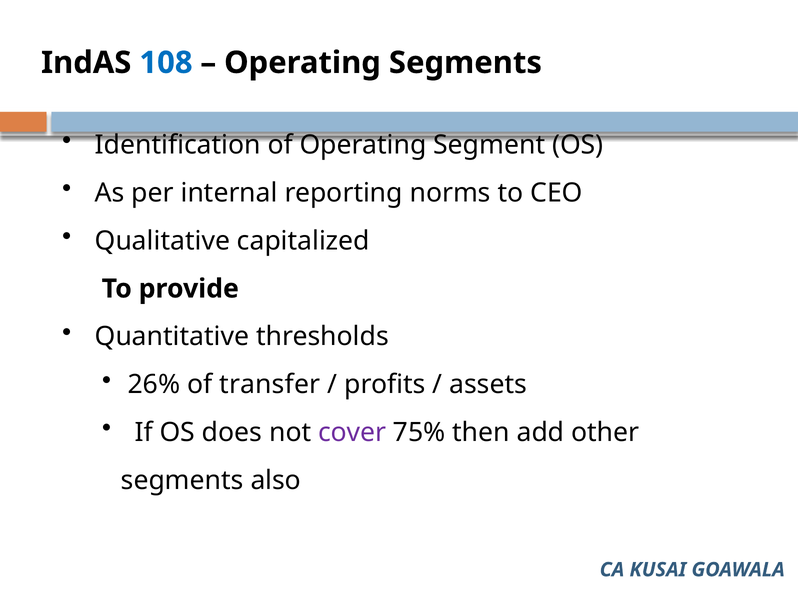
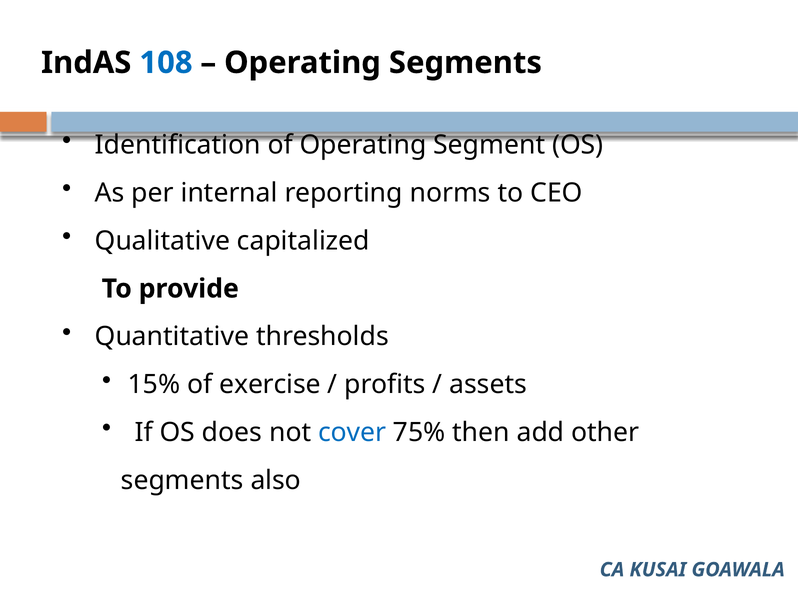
26%: 26% -> 15%
transfer: transfer -> exercise
cover colour: purple -> blue
